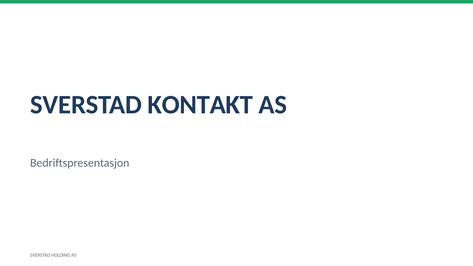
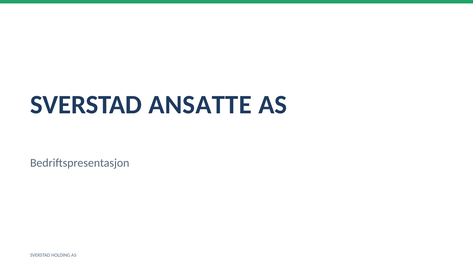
KONTAKT: KONTAKT -> ANSATTE
